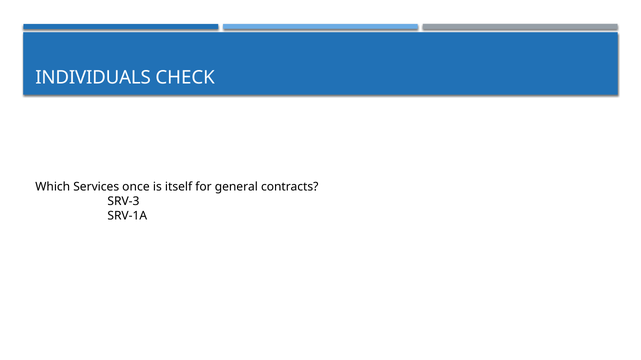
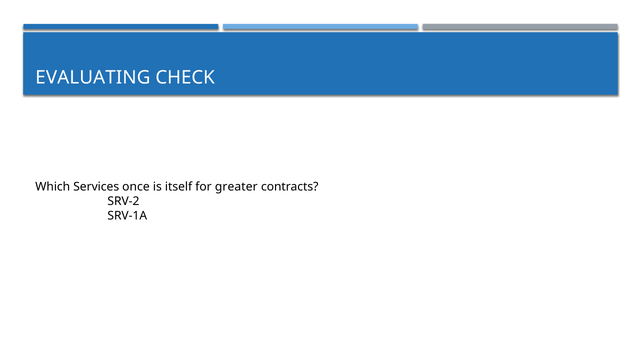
INDIVIDUALS: INDIVIDUALS -> EVALUATING
general: general -> greater
SRV-3: SRV-3 -> SRV-2
